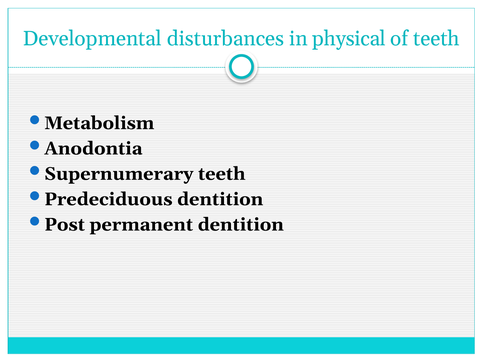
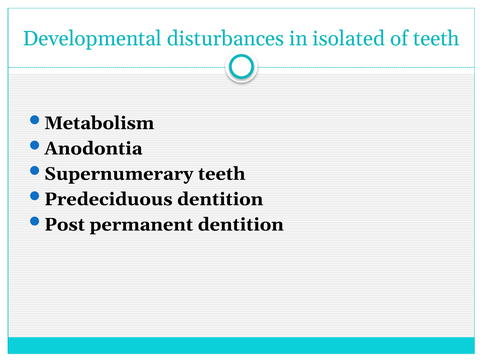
physical: physical -> isolated
